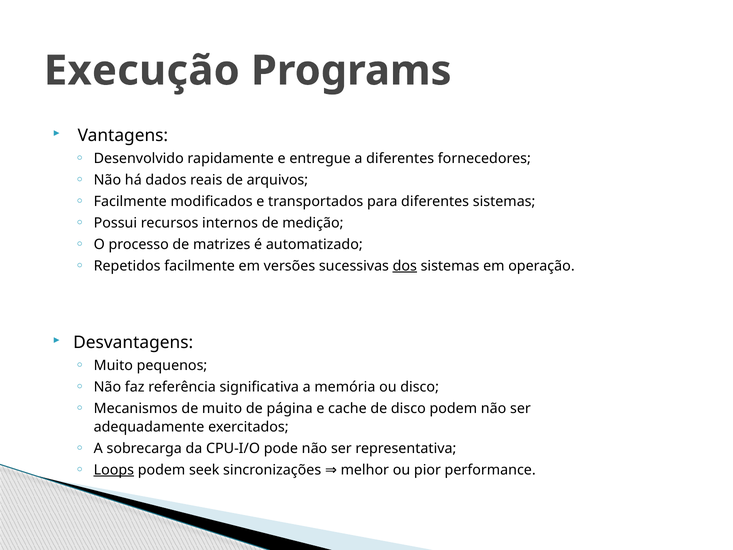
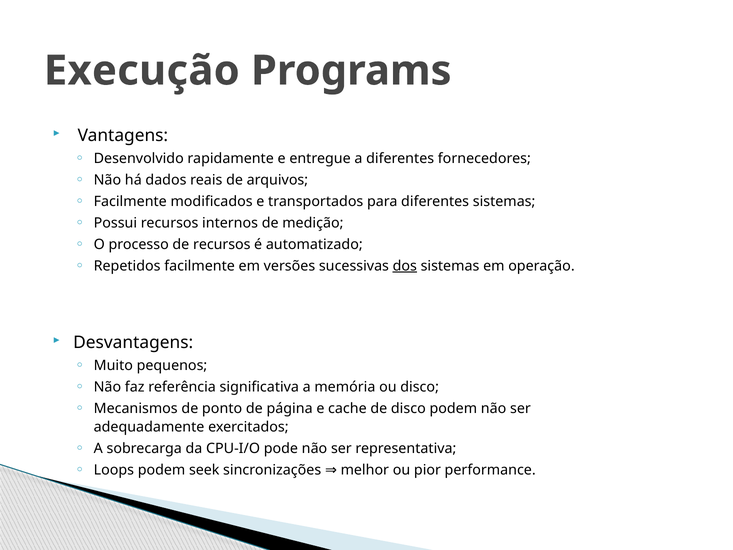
de matrizes: matrizes -> recursos
de muito: muito -> ponto
Loops underline: present -> none
